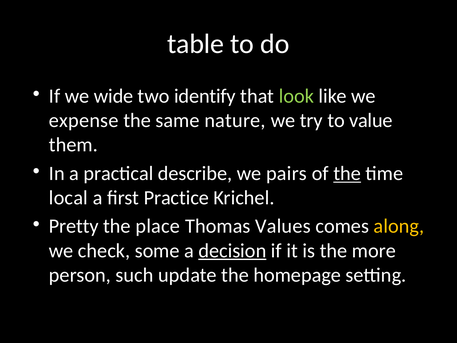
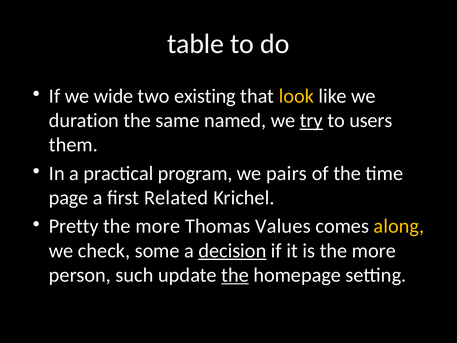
identify: identify -> existing
look colour: light green -> yellow
expense: expense -> duration
nature: nature -> named
try underline: none -> present
value: value -> users
describe: describe -> program
the at (347, 173) underline: present -> none
local: local -> page
Practice: Practice -> Related
place at (158, 226): place -> more
the at (235, 275) underline: none -> present
